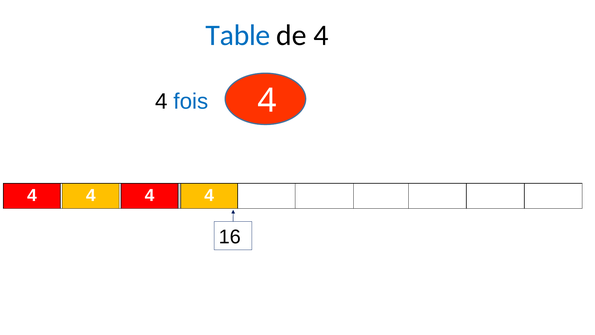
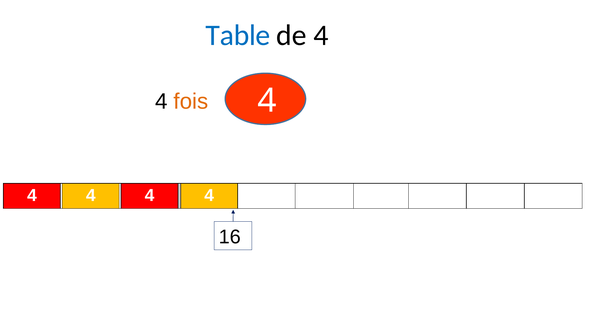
fois colour: blue -> orange
